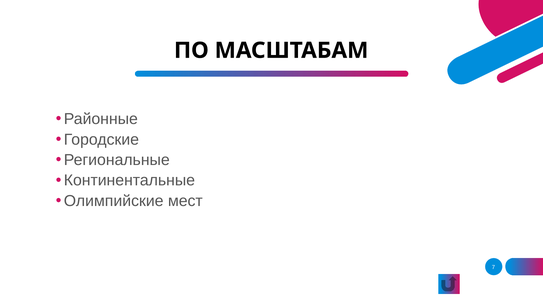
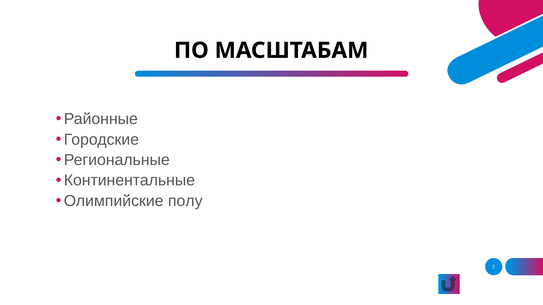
мест: мест -> полу
